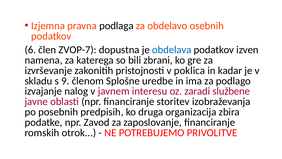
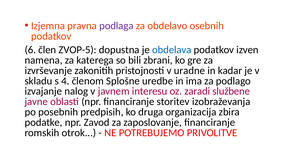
podlaga colour: black -> purple
ZVOP-7: ZVOP-7 -> ZVOP-5
poklica: poklica -> uradne
9: 9 -> 4
